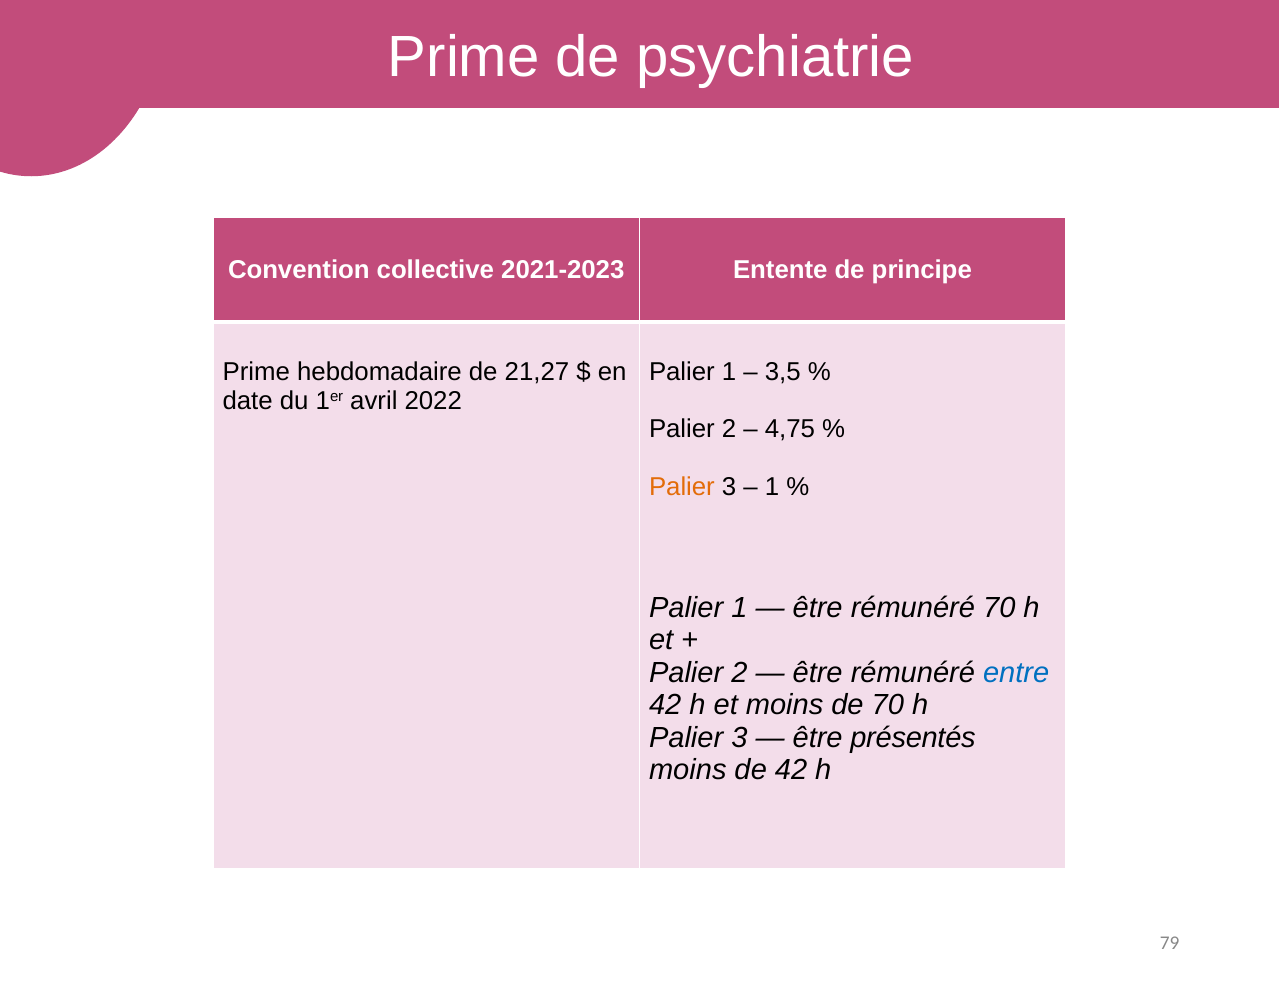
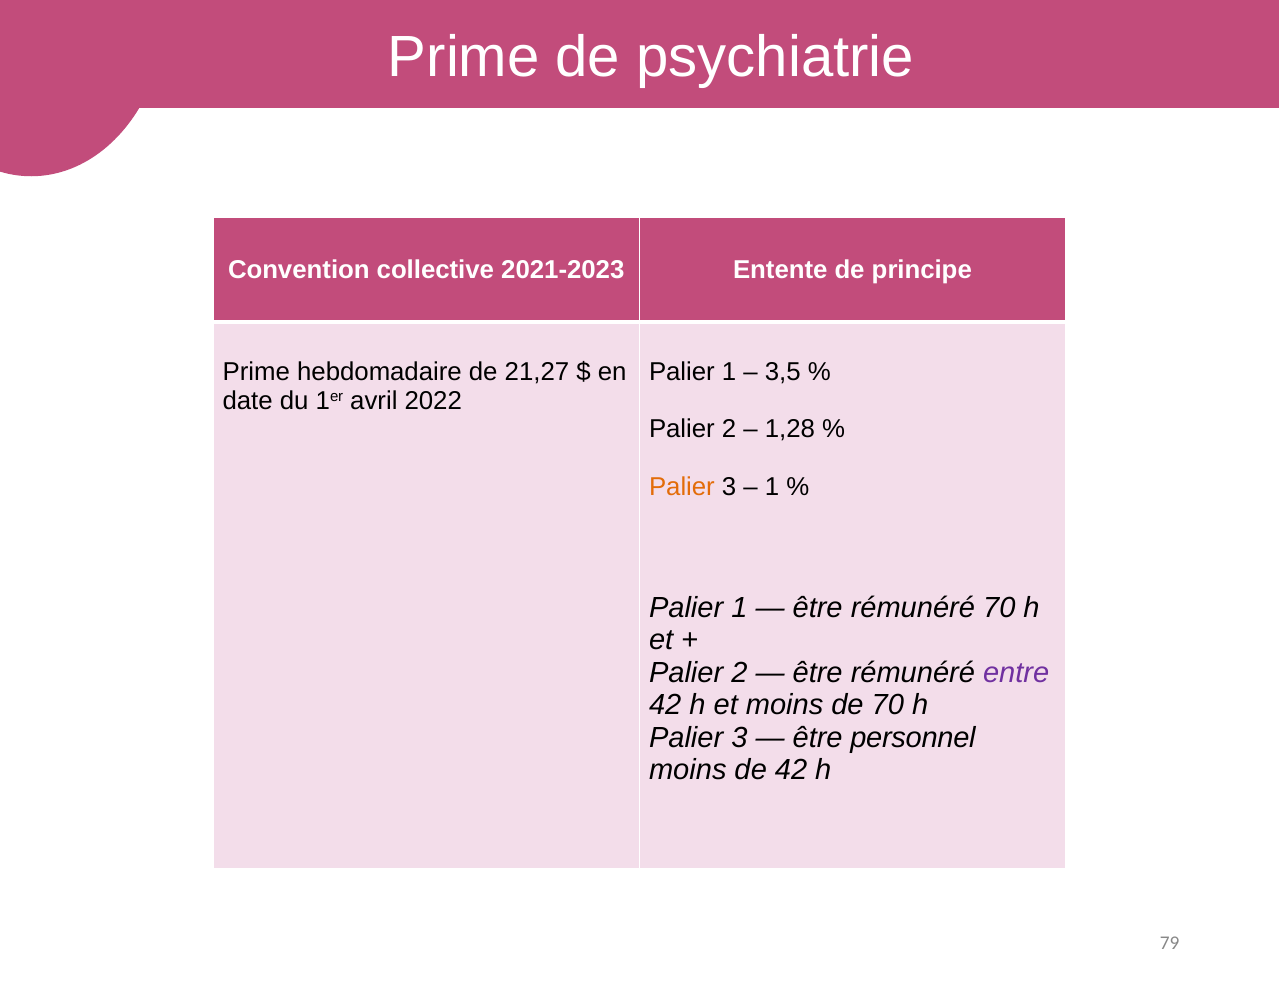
4,75: 4,75 -> 1,28
entre colour: blue -> purple
présentés: présentés -> personnel
